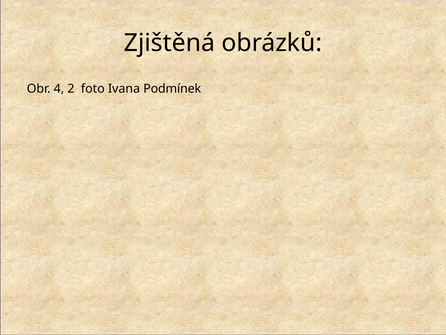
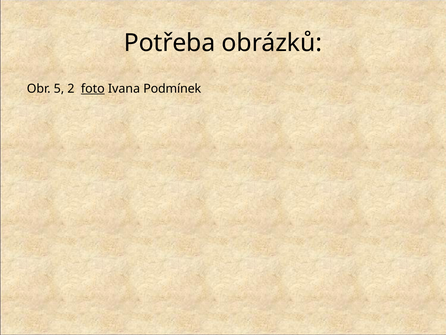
Zjištěná: Zjištěná -> Potřeba
4: 4 -> 5
foto underline: none -> present
